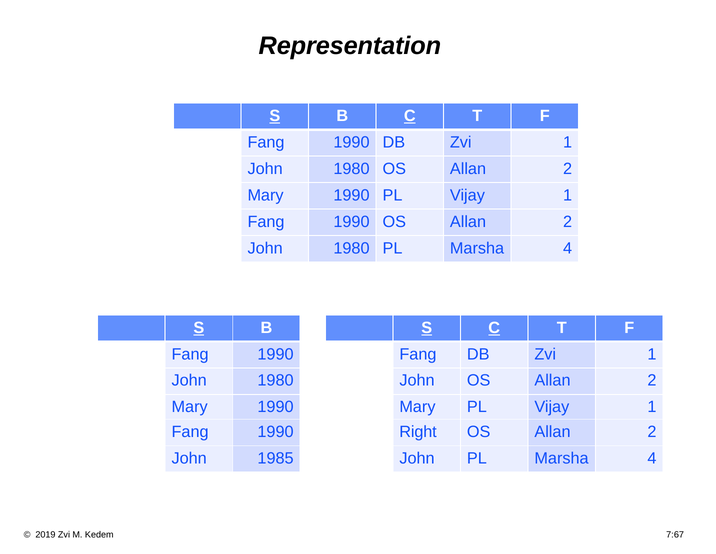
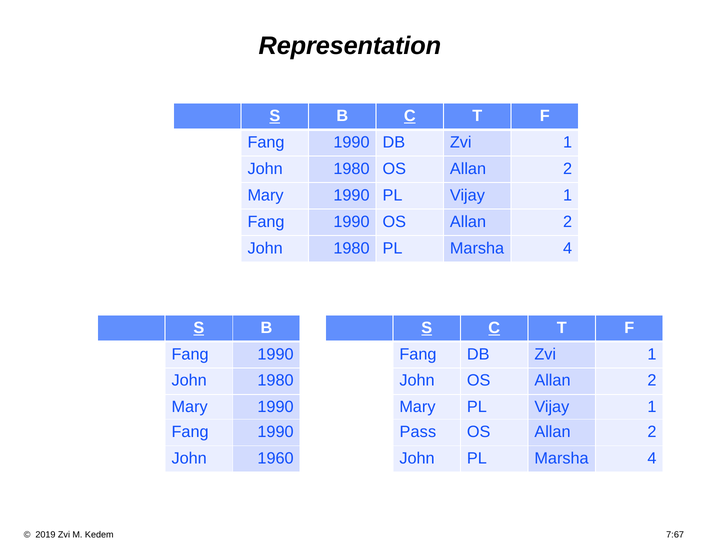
Right: Right -> Pass
1985: 1985 -> 1960
